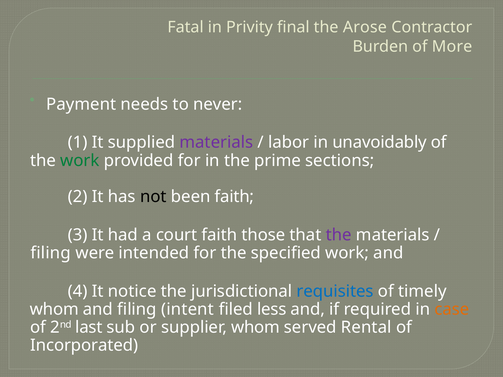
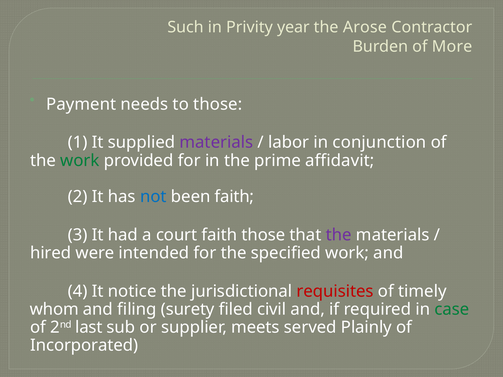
Fatal: Fatal -> Such
final: final -> year
to never: never -> those
unavoidably: unavoidably -> conjunction
sections: sections -> affidavit
not colour: black -> blue
filing at (51, 253): filing -> hired
requisites colour: blue -> red
intent: intent -> surety
less: less -> civil
case colour: orange -> green
supplier whom: whom -> meets
Rental: Rental -> Plainly
